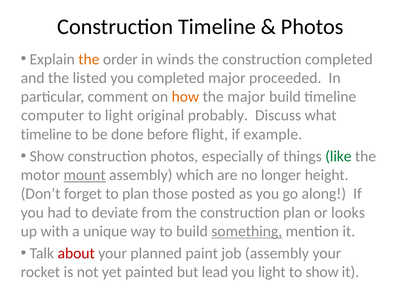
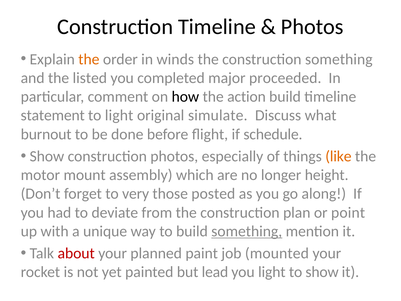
construction completed: completed -> something
how colour: orange -> black
the major: major -> action
computer: computer -> statement
probably: probably -> simulate
timeline at (46, 134): timeline -> burnout
example: example -> schedule
like colour: green -> orange
mount underline: present -> none
to plan: plan -> very
looks: looks -> point
job assembly: assembly -> mounted
